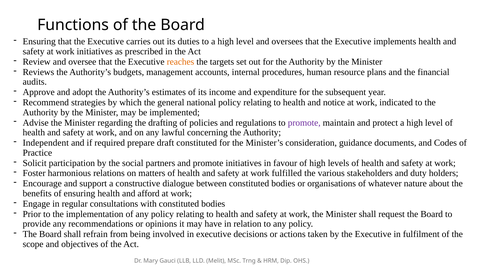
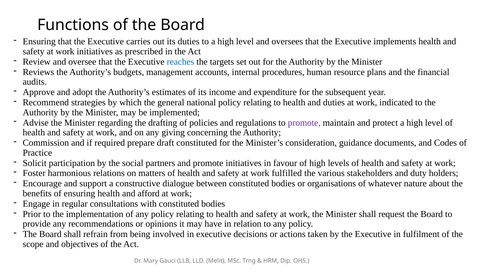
reaches colour: orange -> blue
and notice: notice -> duties
lawful: lawful -> giving
Independent: Independent -> Commission
